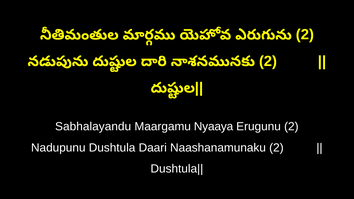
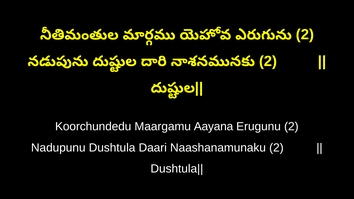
Sabhalayandu: Sabhalayandu -> Koorchundedu
Nyaaya: Nyaaya -> Aayana
